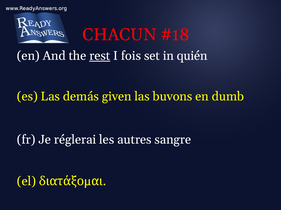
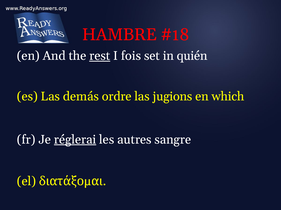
CHACUN: CHACUN -> HAMBRE
given: given -> ordre
buvons: buvons -> jugions
dumb: dumb -> which
réglerai underline: none -> present
